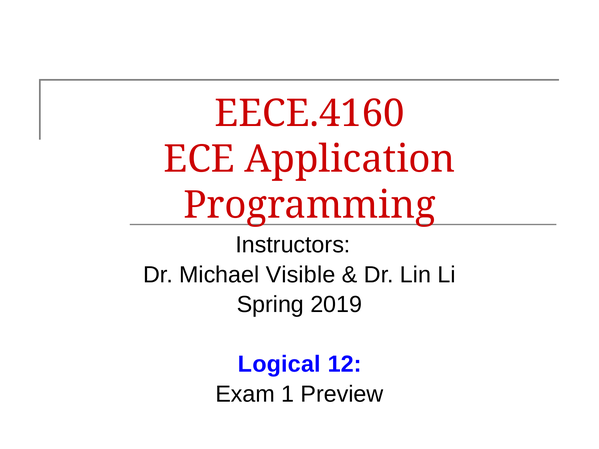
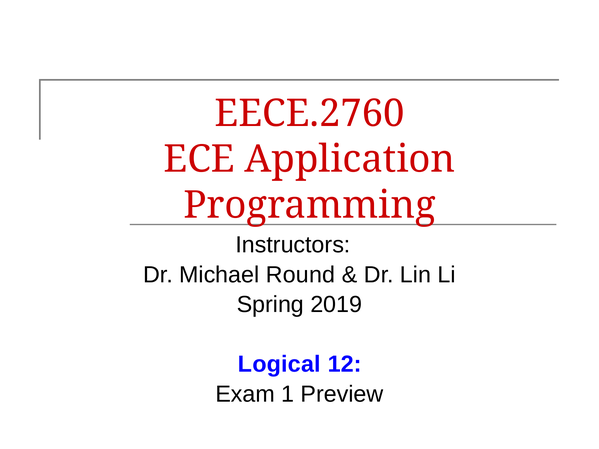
EECE.4160: EECE.4160 -> EECE.2760
Visible: Visible -> Round
